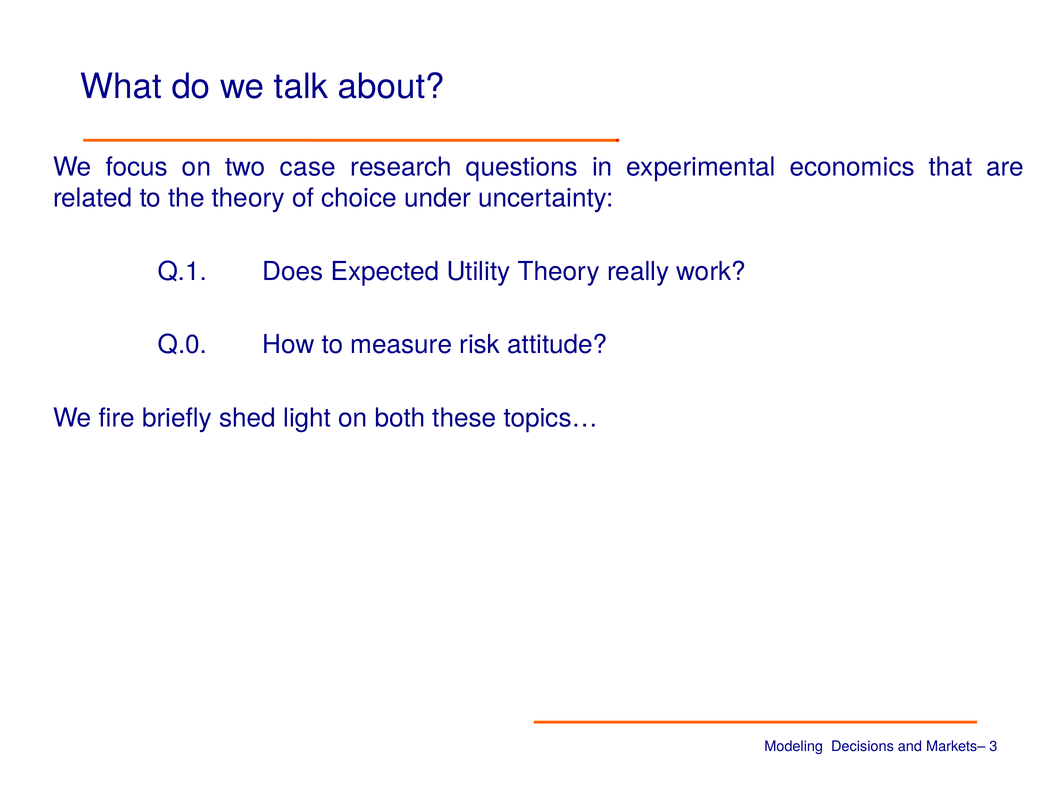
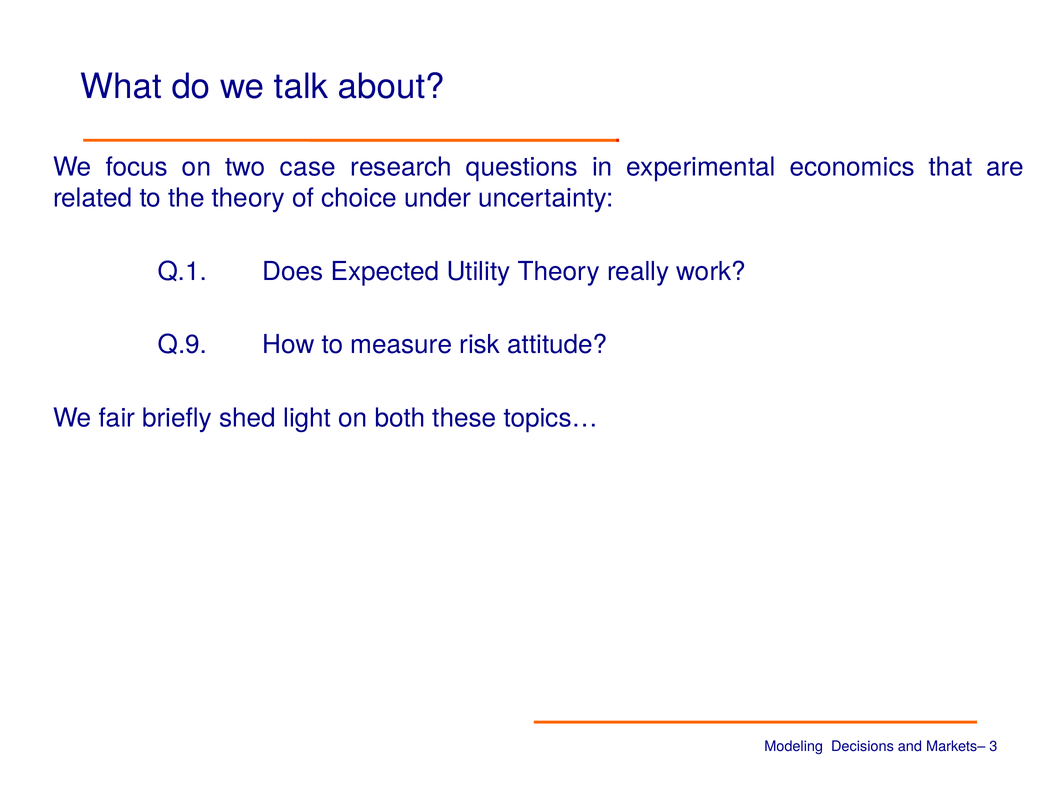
Q.0: Q.0 -> Q.9
fire: fire -> fair
